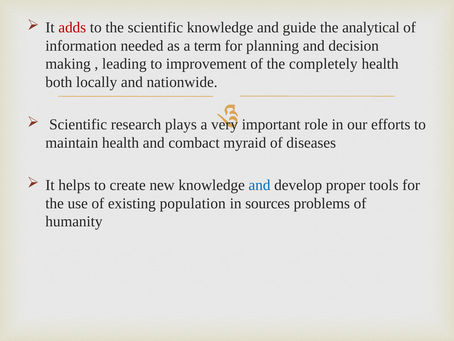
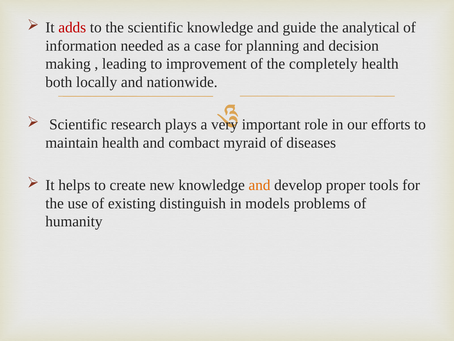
term: term -> case
and at (260, 185) colour: blue -> orange
population: population -> distinguish
sources: sources -> models
